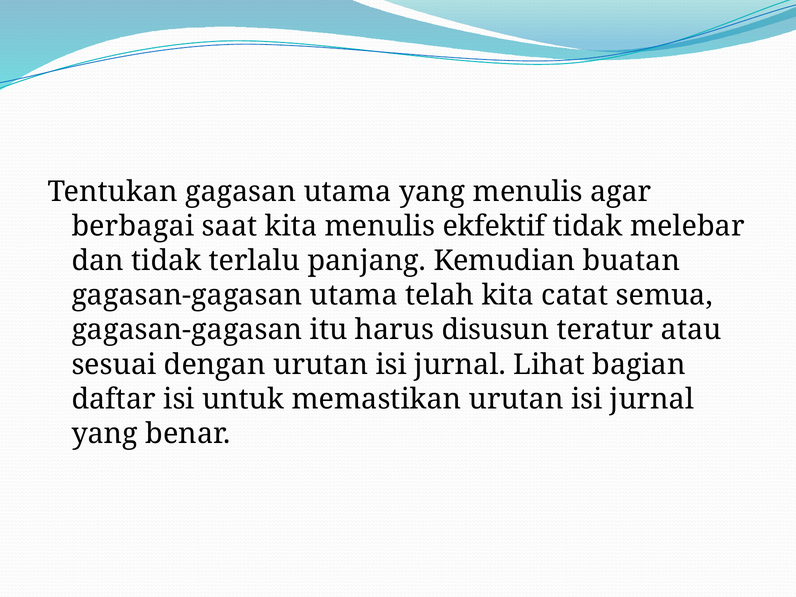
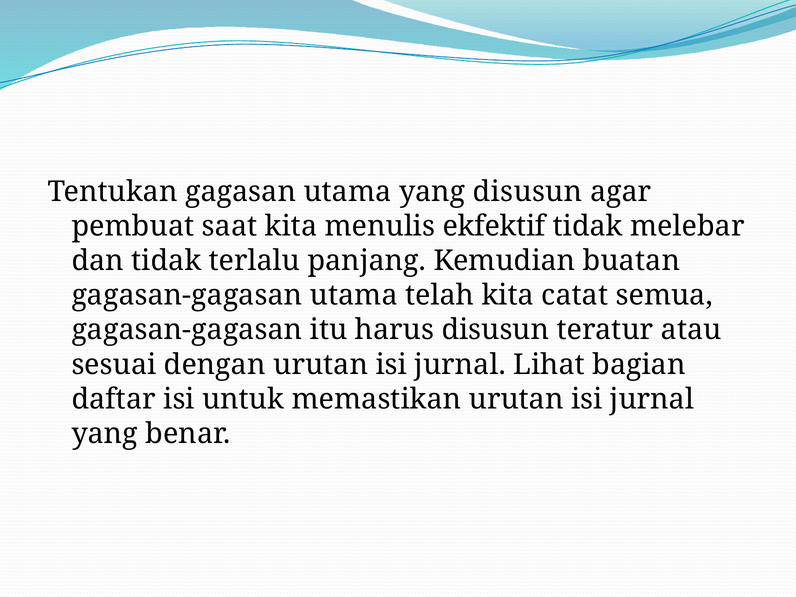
yang menulis: menulis -> disusun
berbagai: berbagai -> pembuat
